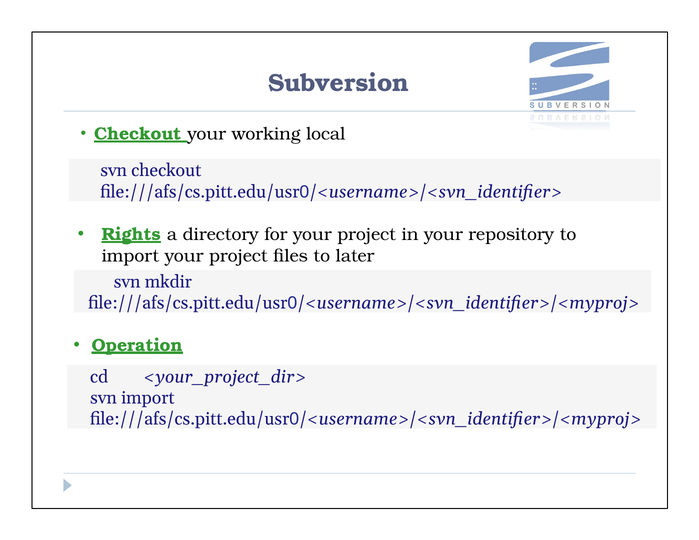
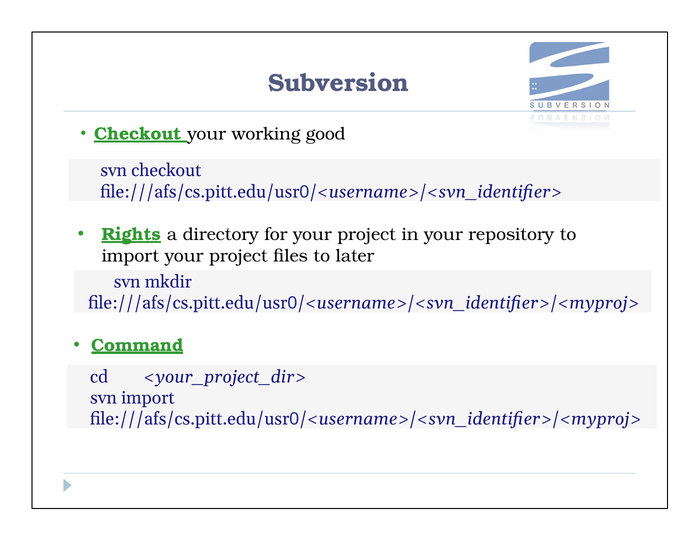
local: local -> good
Operation: Operation -> Command
